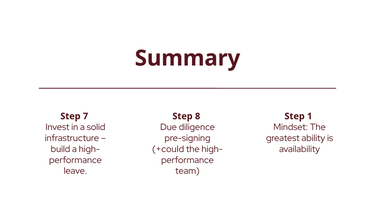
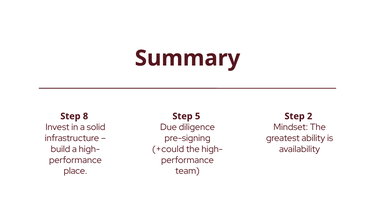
7: 7 -> 8
8: 8 -> 5
1: 1 -> 2
leave: leave -> place
